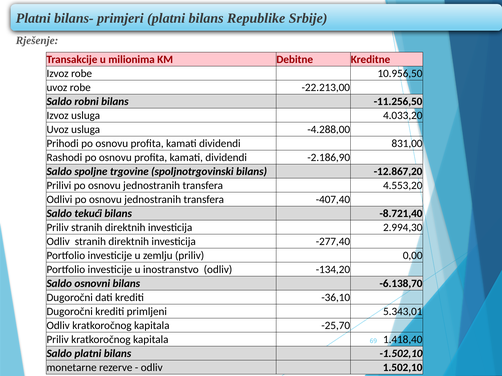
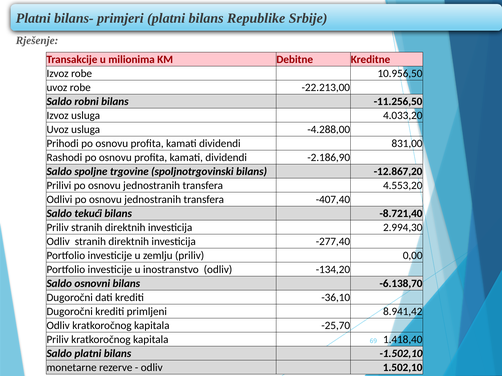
5.343,01: 5.343,01 -> 8.941,42
